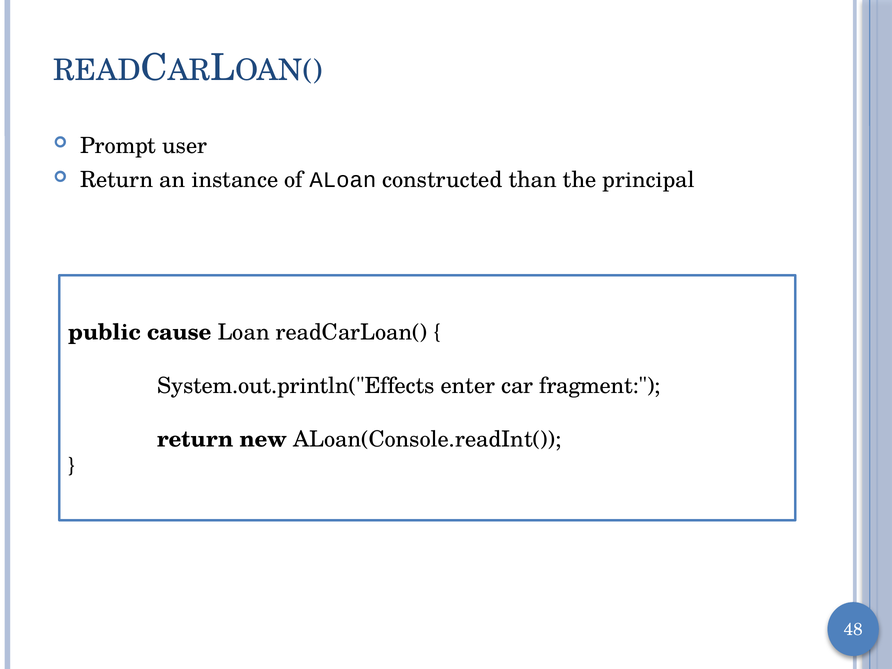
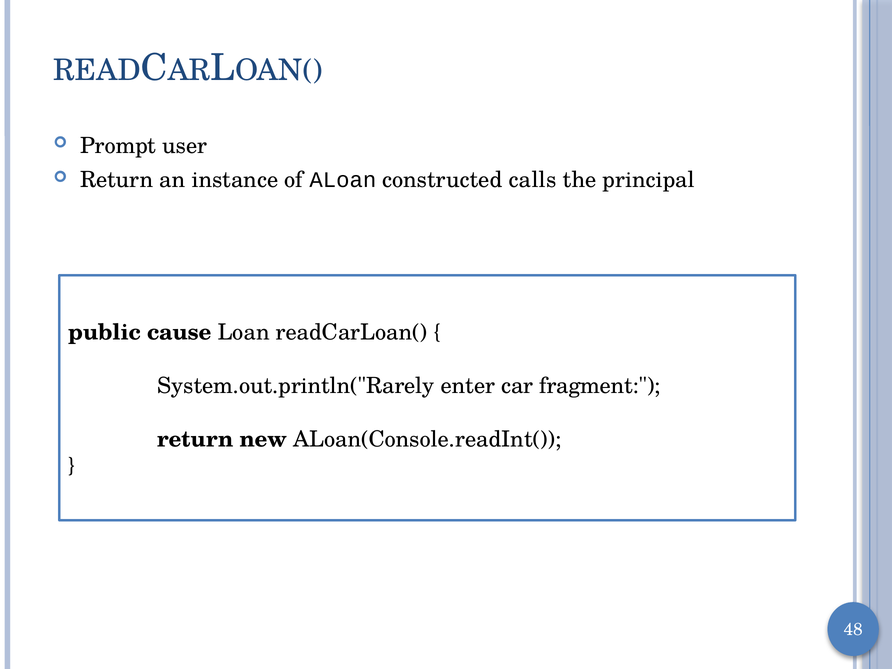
than: than -> calls
System.out.println("Effects: System.out.println("Effects -> System.out.println("Rarely
